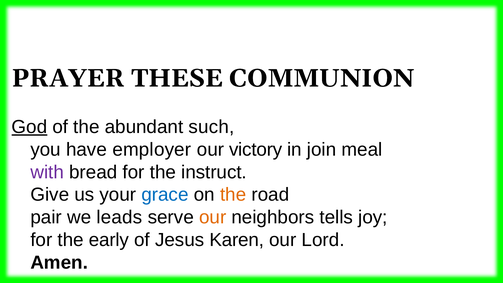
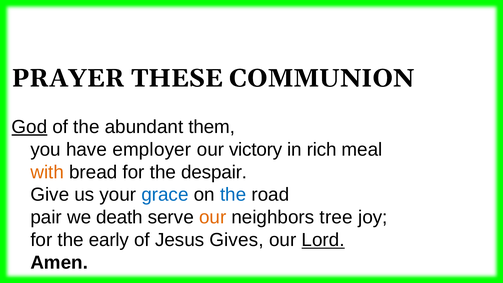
such: such -> them
join: join -> rich
with colour: purple -> orange
instruct: instruct -> despair
the at (233, 195) colour: orange -> blue
leads: leads -> death
tells: tells -> tree
Karen: Karen -> Gives
Lord underline: none -> present
